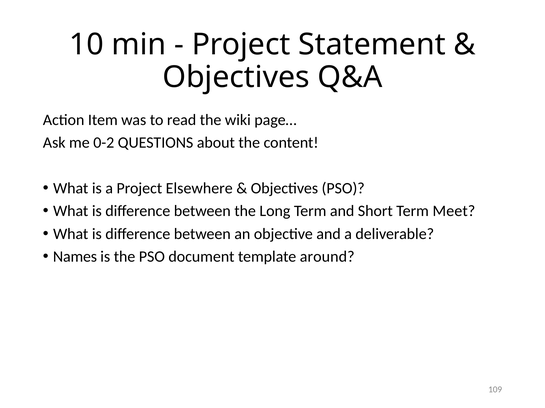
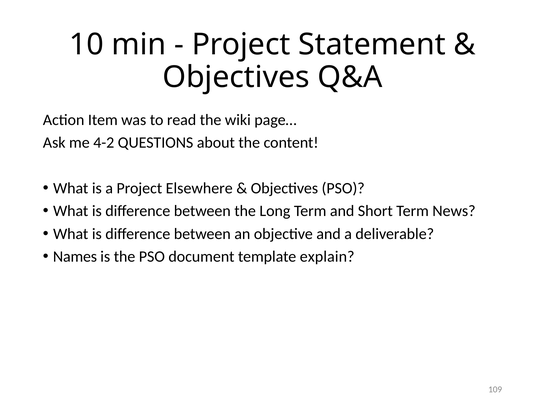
0-2: 0-2 -> 4-2
Meet: Meet -> News
around: around -> explain
